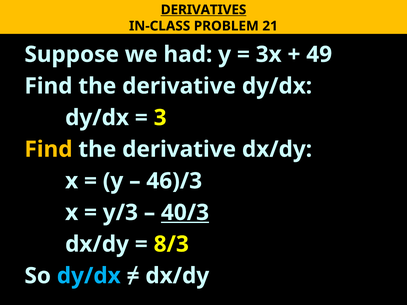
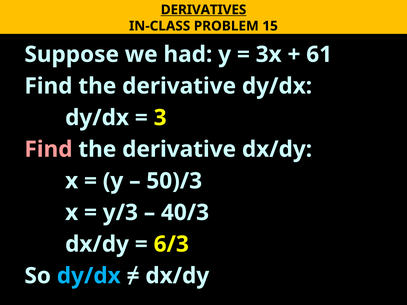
21: 21 -> 15
49: 49 -> 61
Find at (48, 149) colour: yellow -> pink
46)/3: 46)/3 -> 50)/3
40/3 underline: present -> none
8/3: 8/3 -> 6/3
